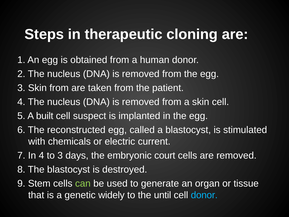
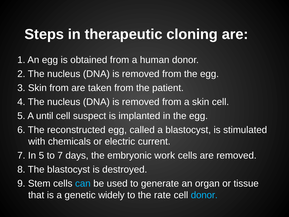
built: built -> until
In 4: 4 -> 5
to 3: 3 -> 7
court: court -> work
can colour: light green -> light blue
until: until -> rate
